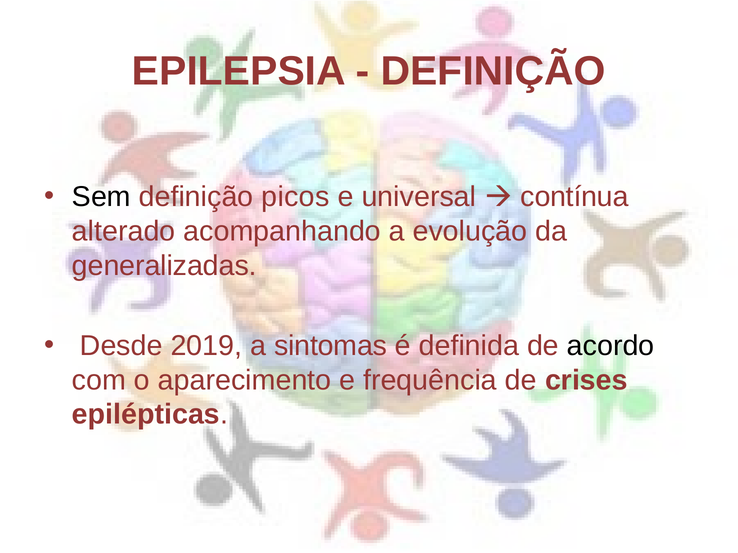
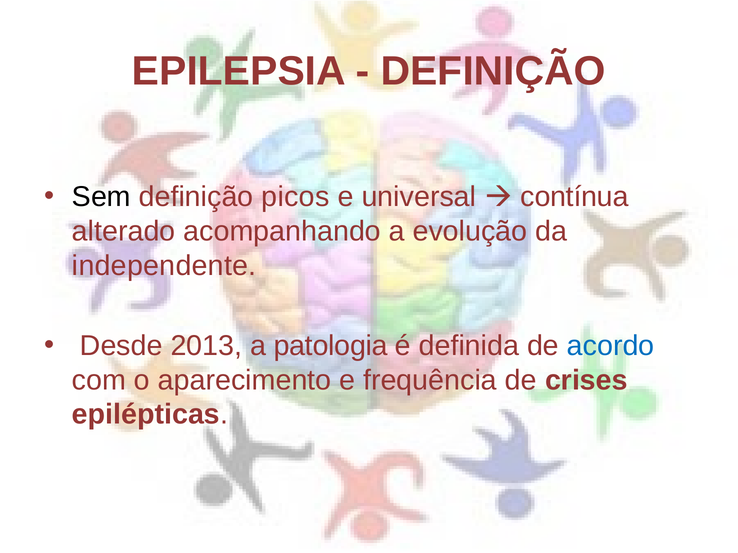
generalizadas: generalizadas -> independente
2019: 2019 -> 2013
sintomas: sintomas -> patologia
acordo colour: black -> blue
